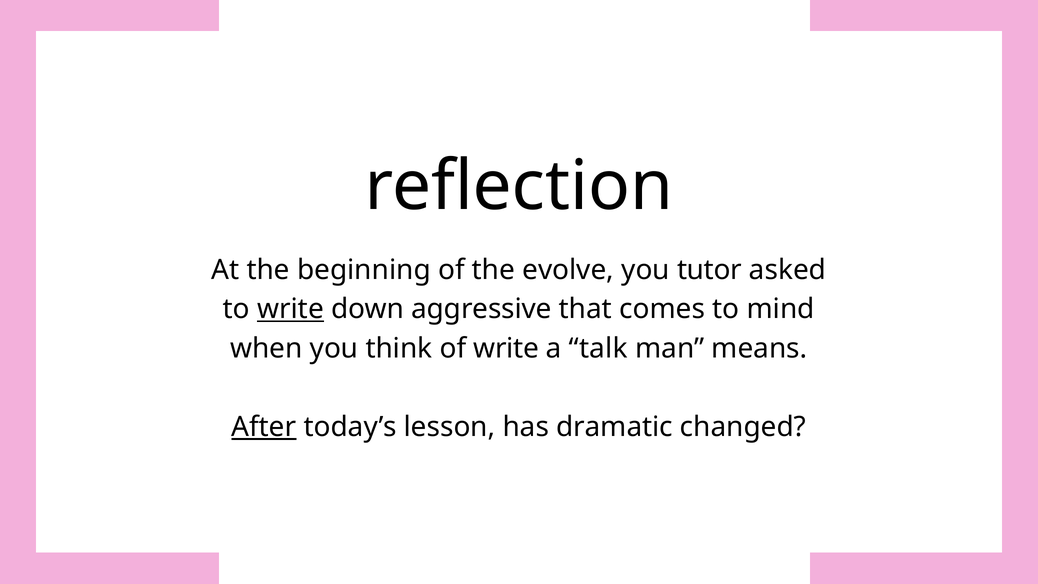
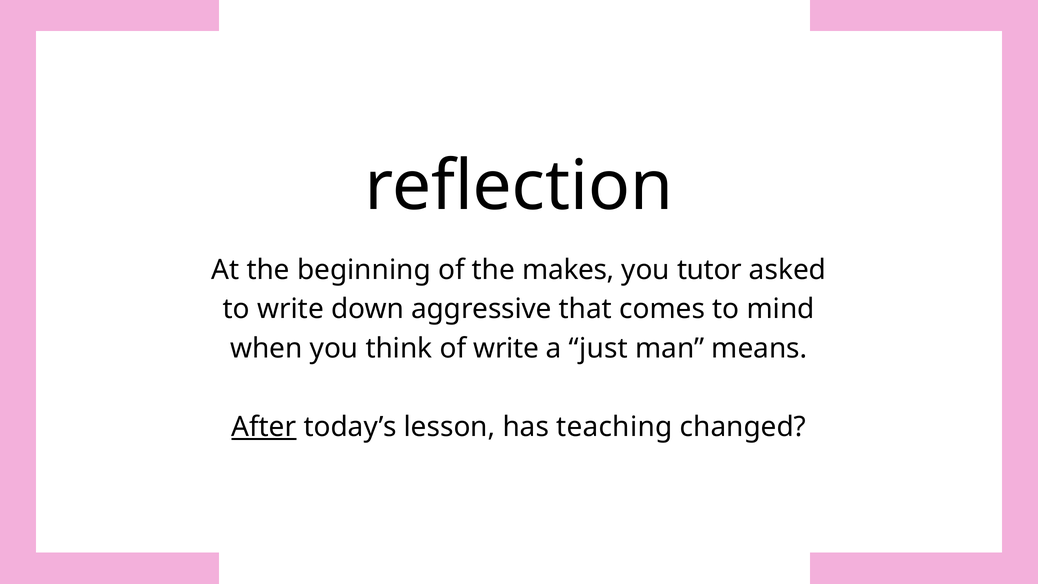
evolve: evolve -> makes
write at (290, 309) underline: present -> none
talk: talk -> just
dramatic: dramatic -> teaching
